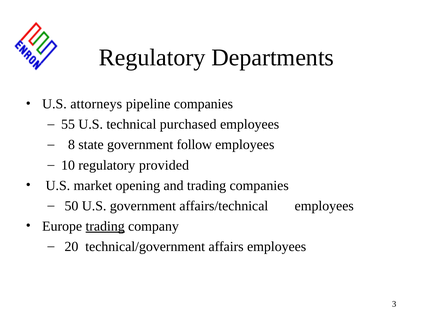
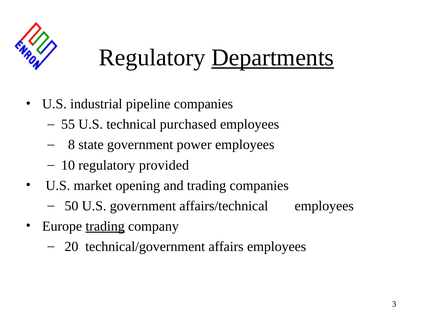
Departments underline: none -> present
attorneys: attorneys -> industrial
follow: follow -> power
